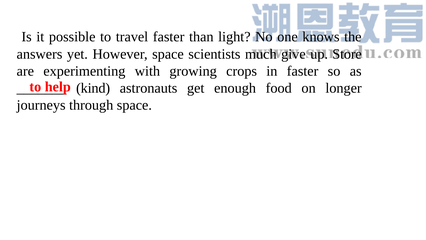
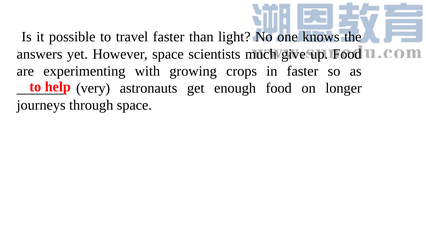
up Store: Store -> Food
kind: kind -> very
